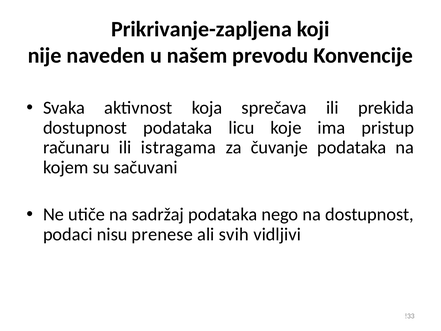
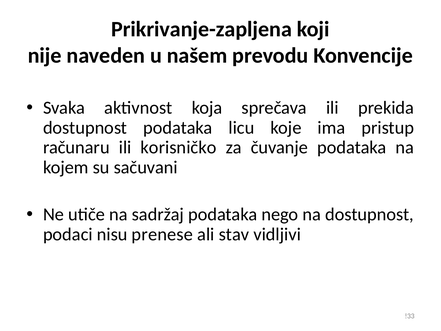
istragama: istragama -> korisničko
svih: svih -> stav
